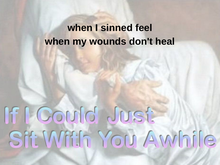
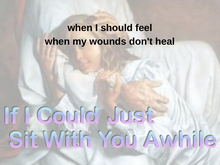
sinned: sinned -> should
